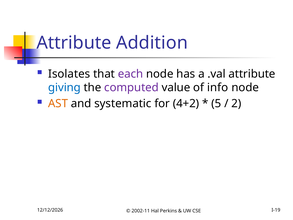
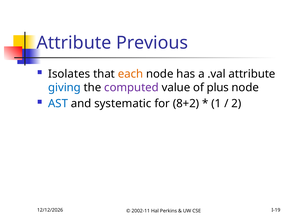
Addition: Addition -> Previous
each colour: purple -> orange
info: info -> plus
AST colour: orange -> blue
4+2: 4+2 -> 8+2
5: 5 -> 1
